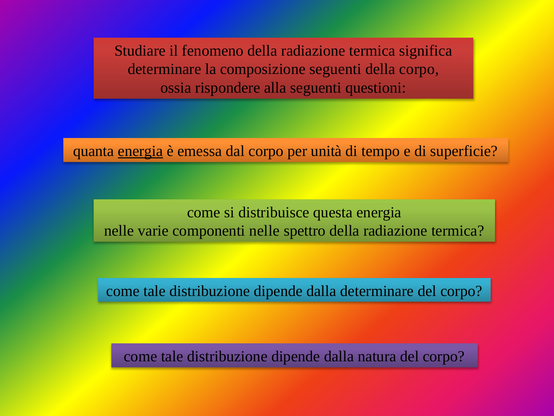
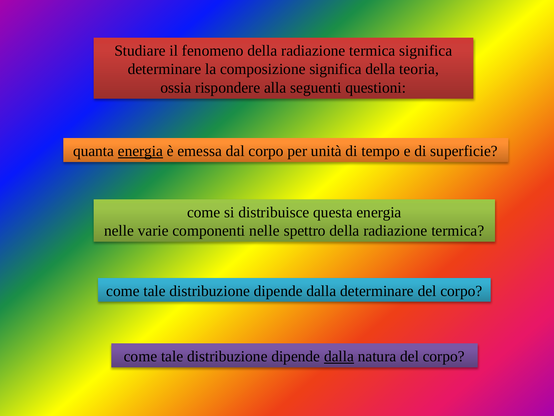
composizione seguenti: seguenti -> significa
della corpo: corpo -> teoria
dalla at (339, 356) underline: none -> present
